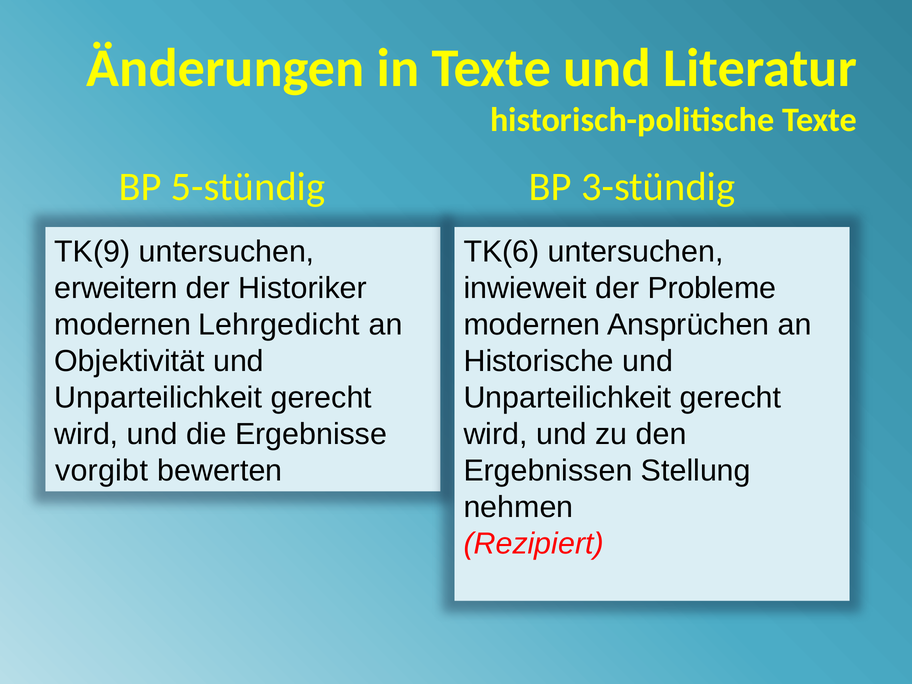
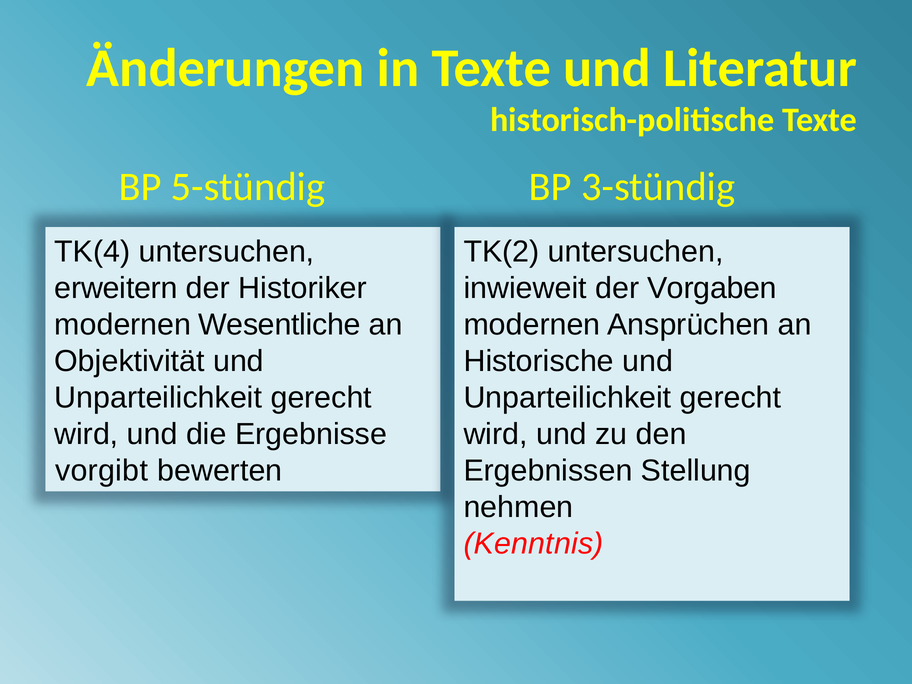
TK(9: TK(9 -> TK(4
TK(6: TK(6 -> TK(2
Probleme: Probleme -> Vorgaben
Lehrgedicht: Lehrgedicht -> Wesentliche
Rezipiert: Rezipiert -> Kenntnis
